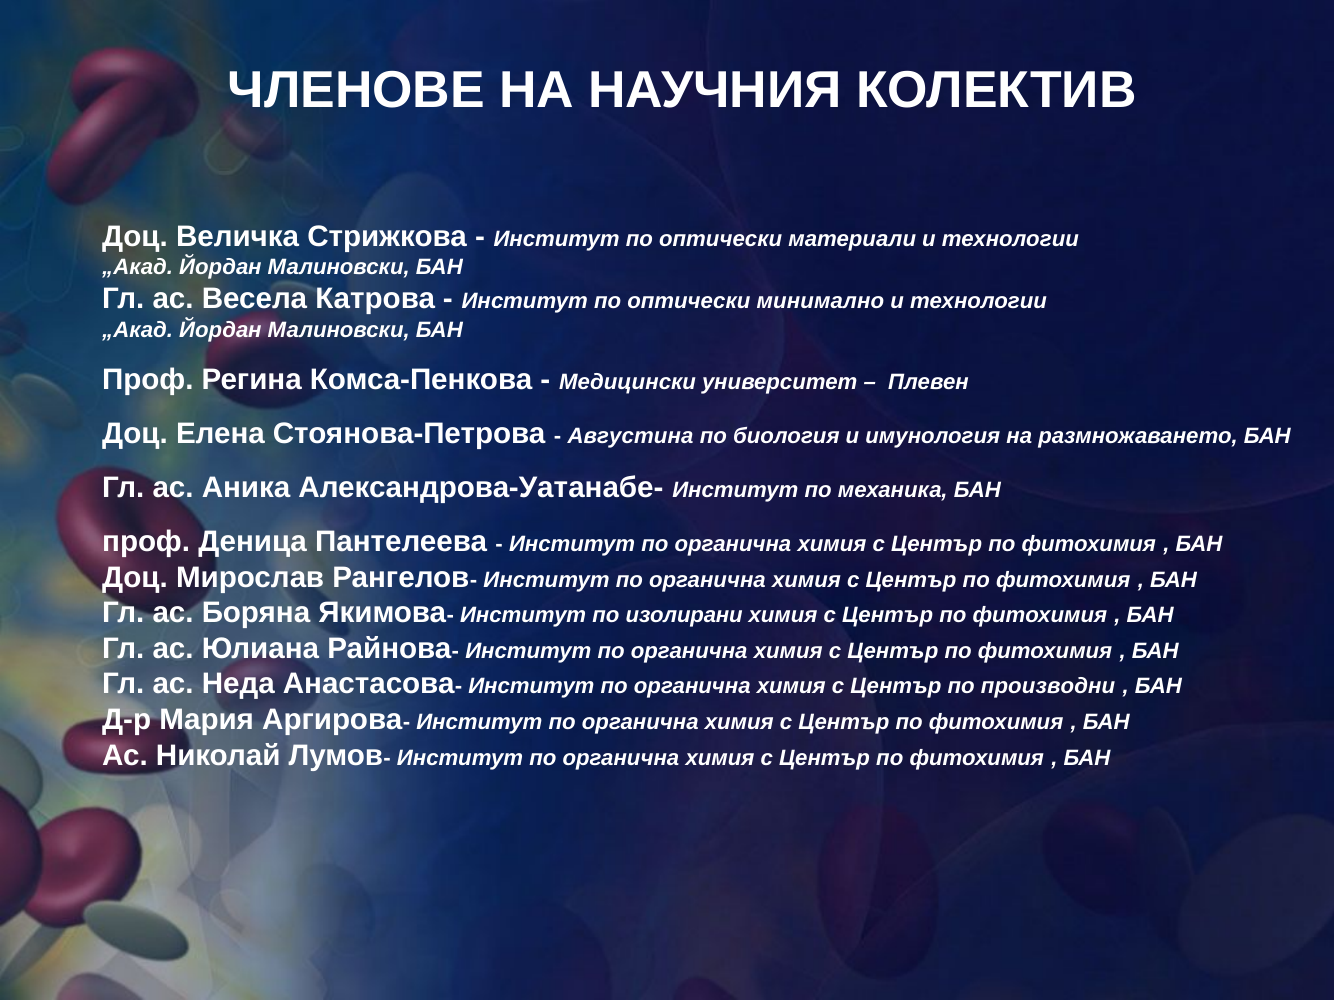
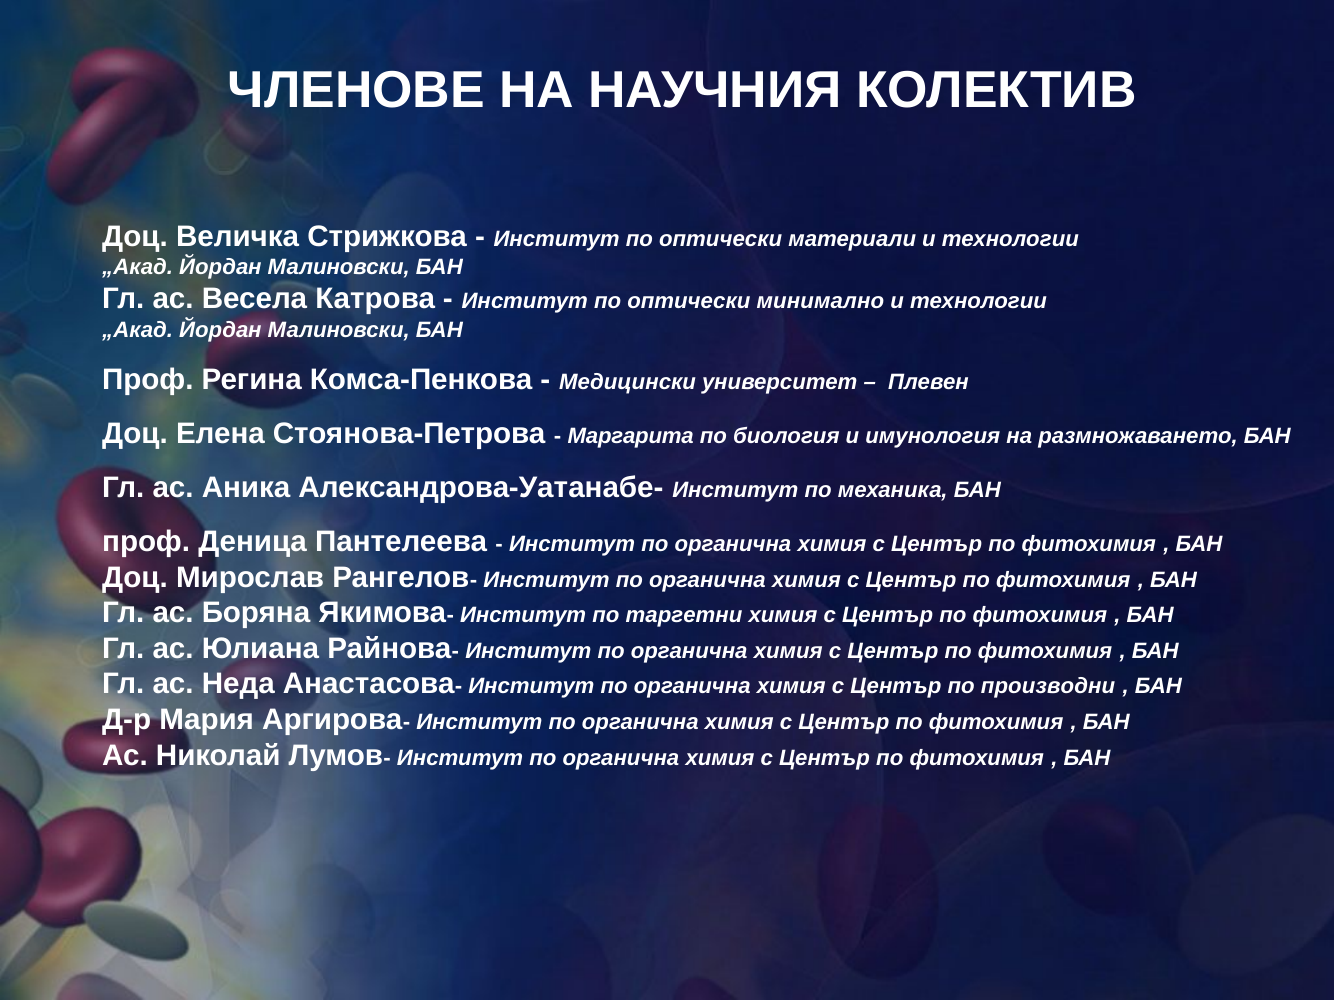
Августина: Августина -> Маргарита
изолирани: изолирани -> таргетни
